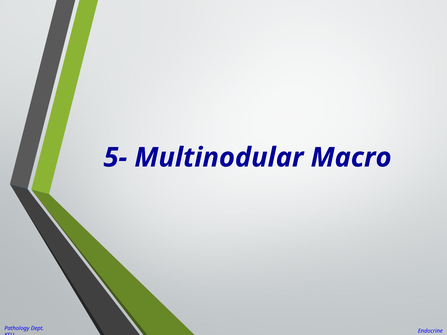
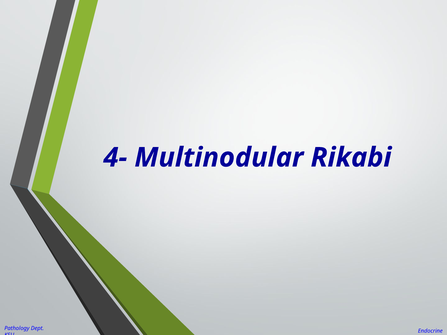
5-: 5- -> 4-
Macro: Macro -> Rikabi
